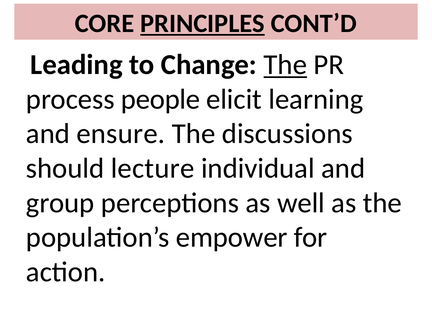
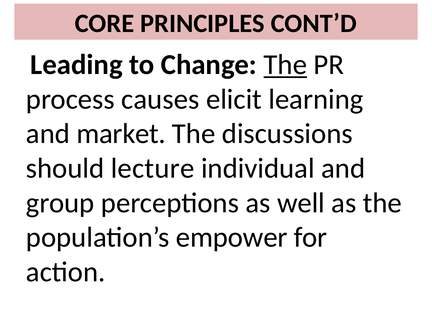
PRINCIPLES underline: present -> none
people: people -> causes
ensure: ensure -> market
